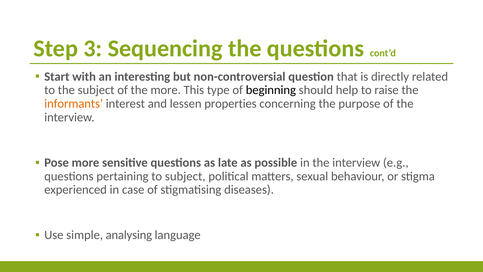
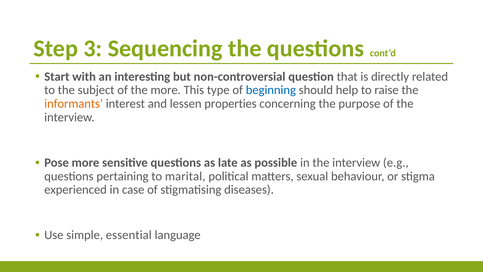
beginning colour: black -> blue
to subject: subject -> marital
analysing: analysing -> essential
